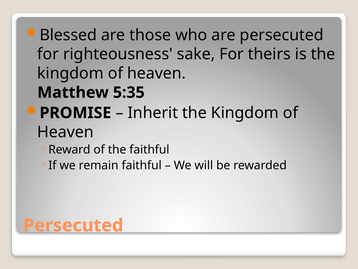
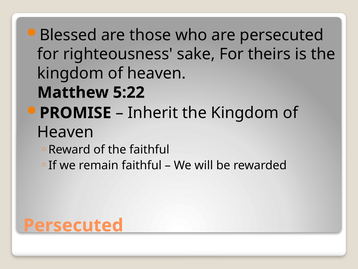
5:35: 5:35 -> 5:22
